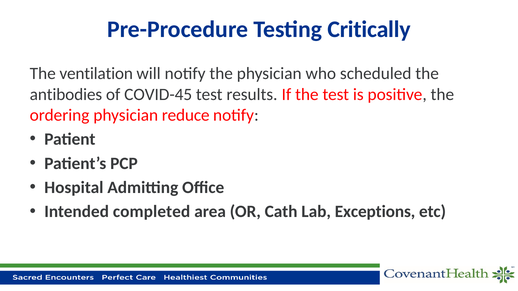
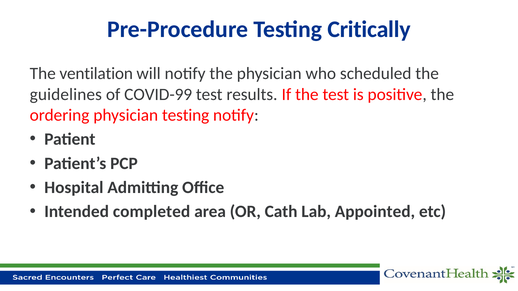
antibodies: antibodies -> guidelines
COVID-45: COVID-45 -> COVID-99
physician reduce: reduce -> testing
Exceptions: Exceptions -> Appointed
